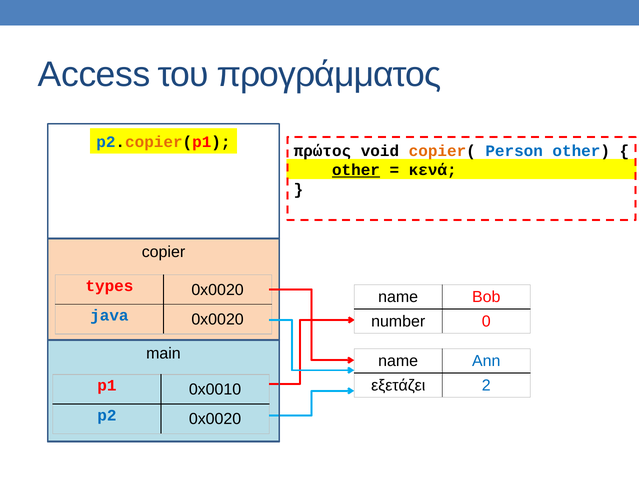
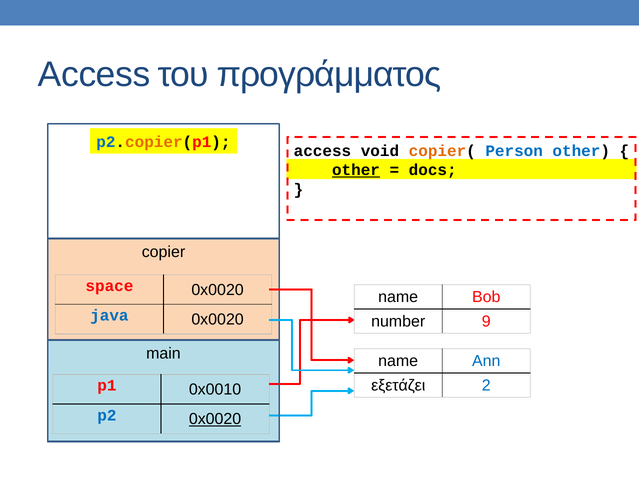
πρώτος at (322, 151): πρώτος -> access
κενά: κενά -> docs
types: types -> space
0: 0 -> 9
0x0020 at (215, 419) underline: none -> present
